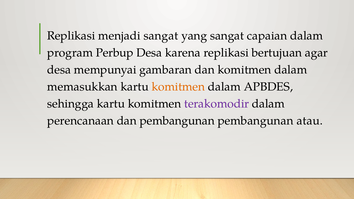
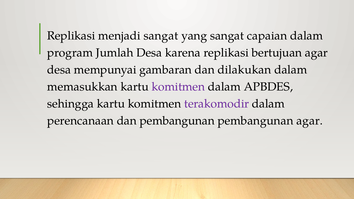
Perbup: Perbup -> Jumlah
dan komitmen: komitmen -> dilakukan
komitmen at (178, 87) colour: orange -> purple
pembangunan atau: atau -> agar
